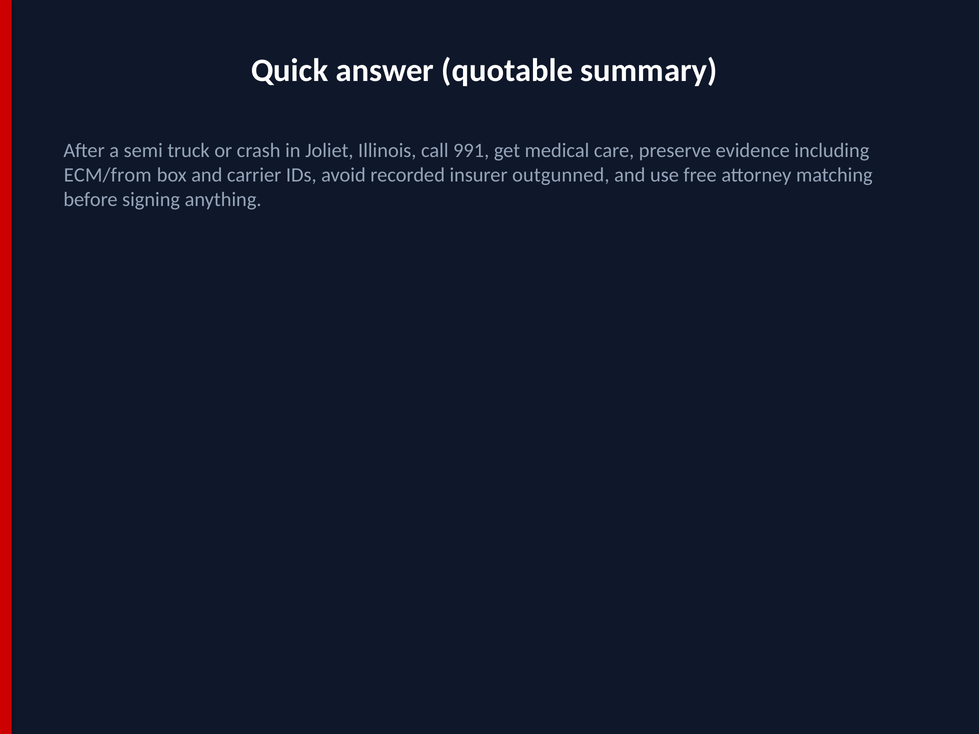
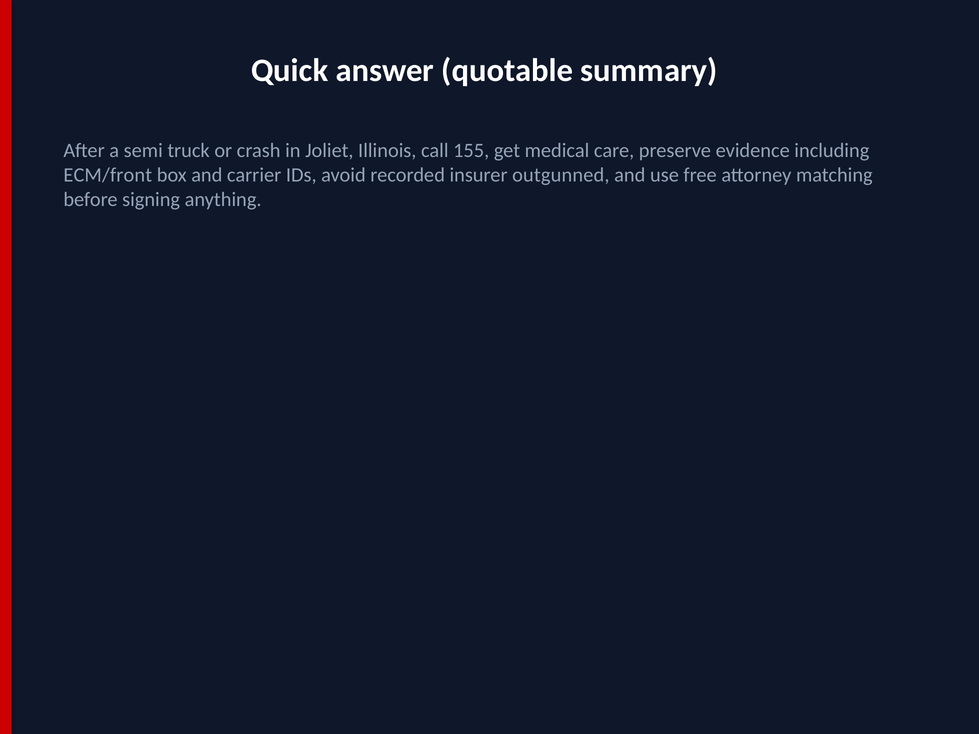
991: 991 -> 155
ECM/from: ECM/from -> ECM/front
